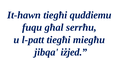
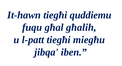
serrħu: serrħu -> għalih
iżjed: iżjed -> iben
